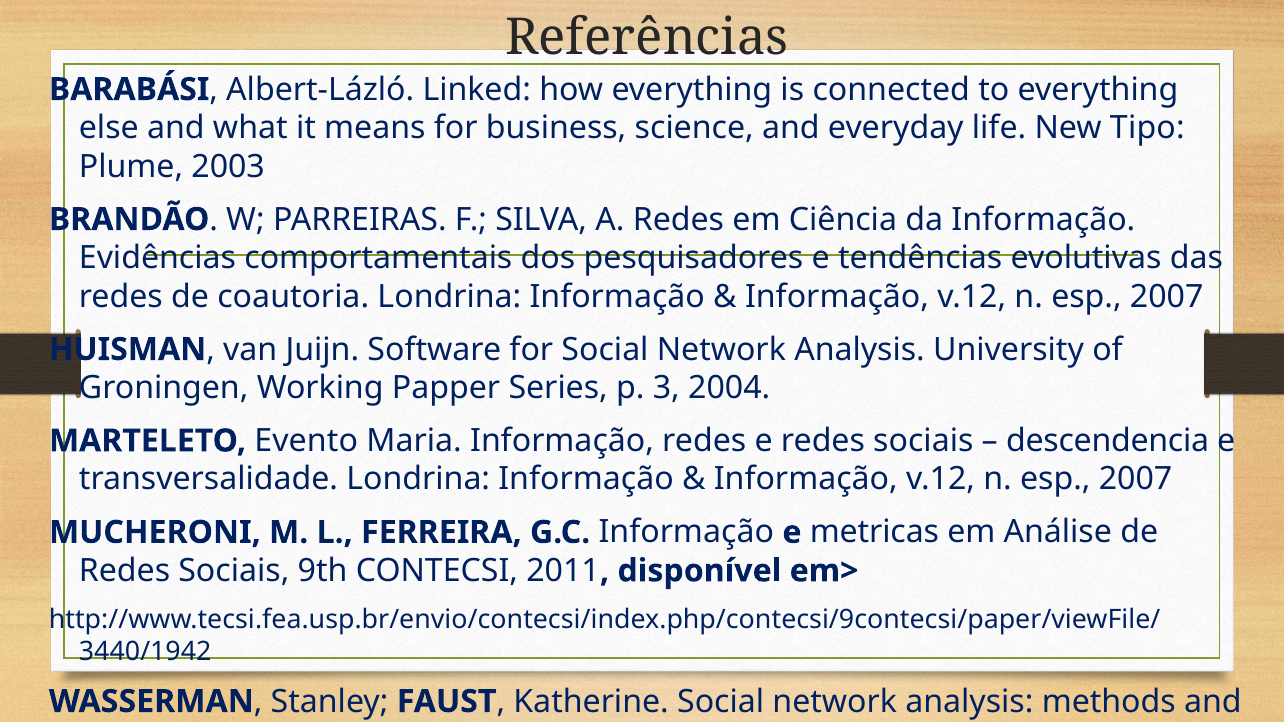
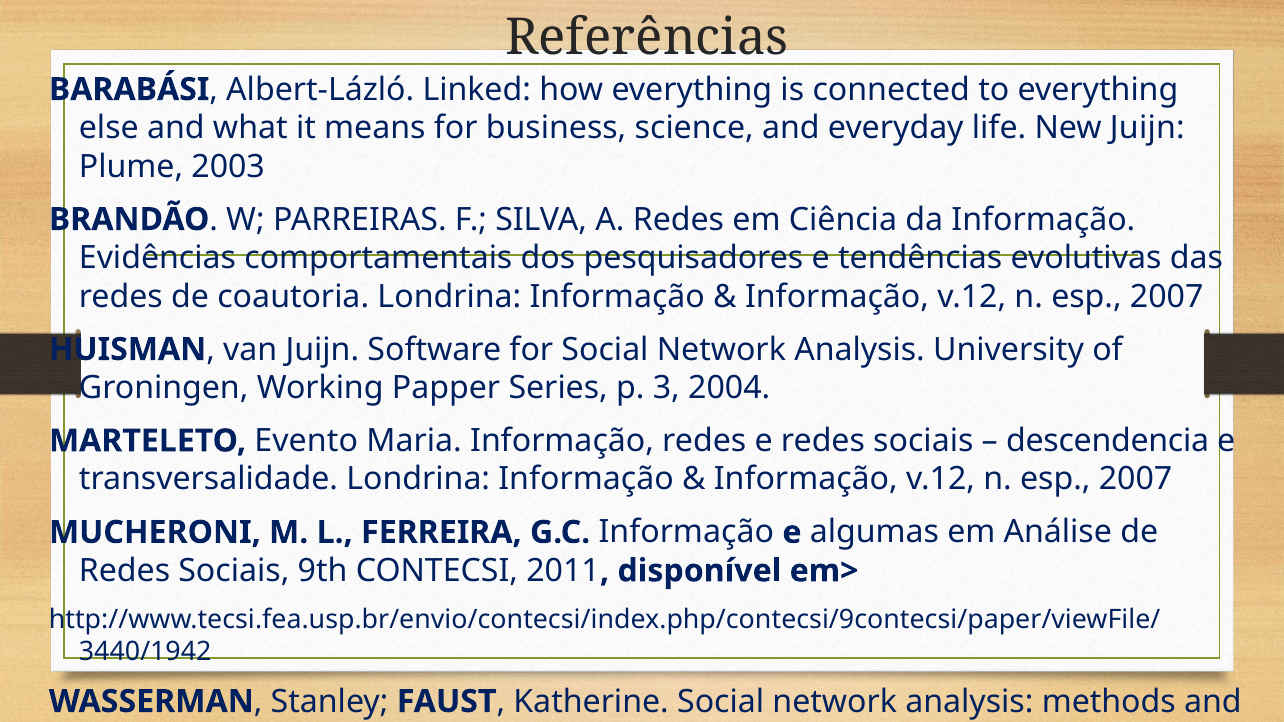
New Tipo: Tipo -> Juijn
metricas: metricas -> algumas
